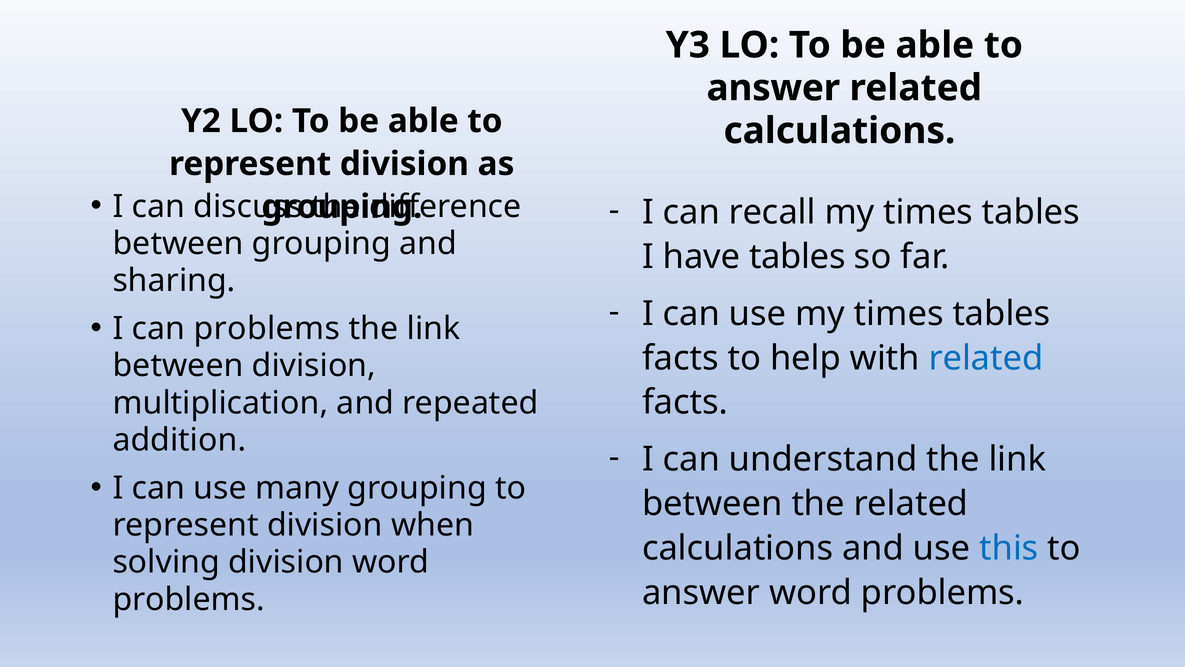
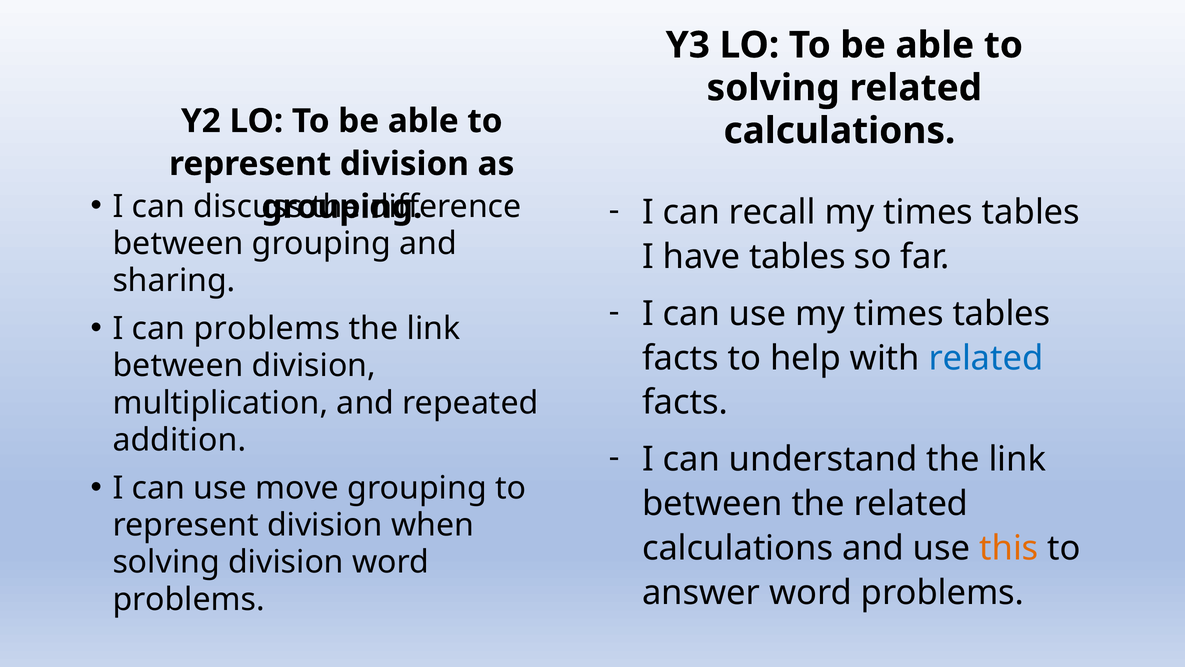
answer at (773, 88): answer -> solving
many: many -> move
this colour: blue -> orange
